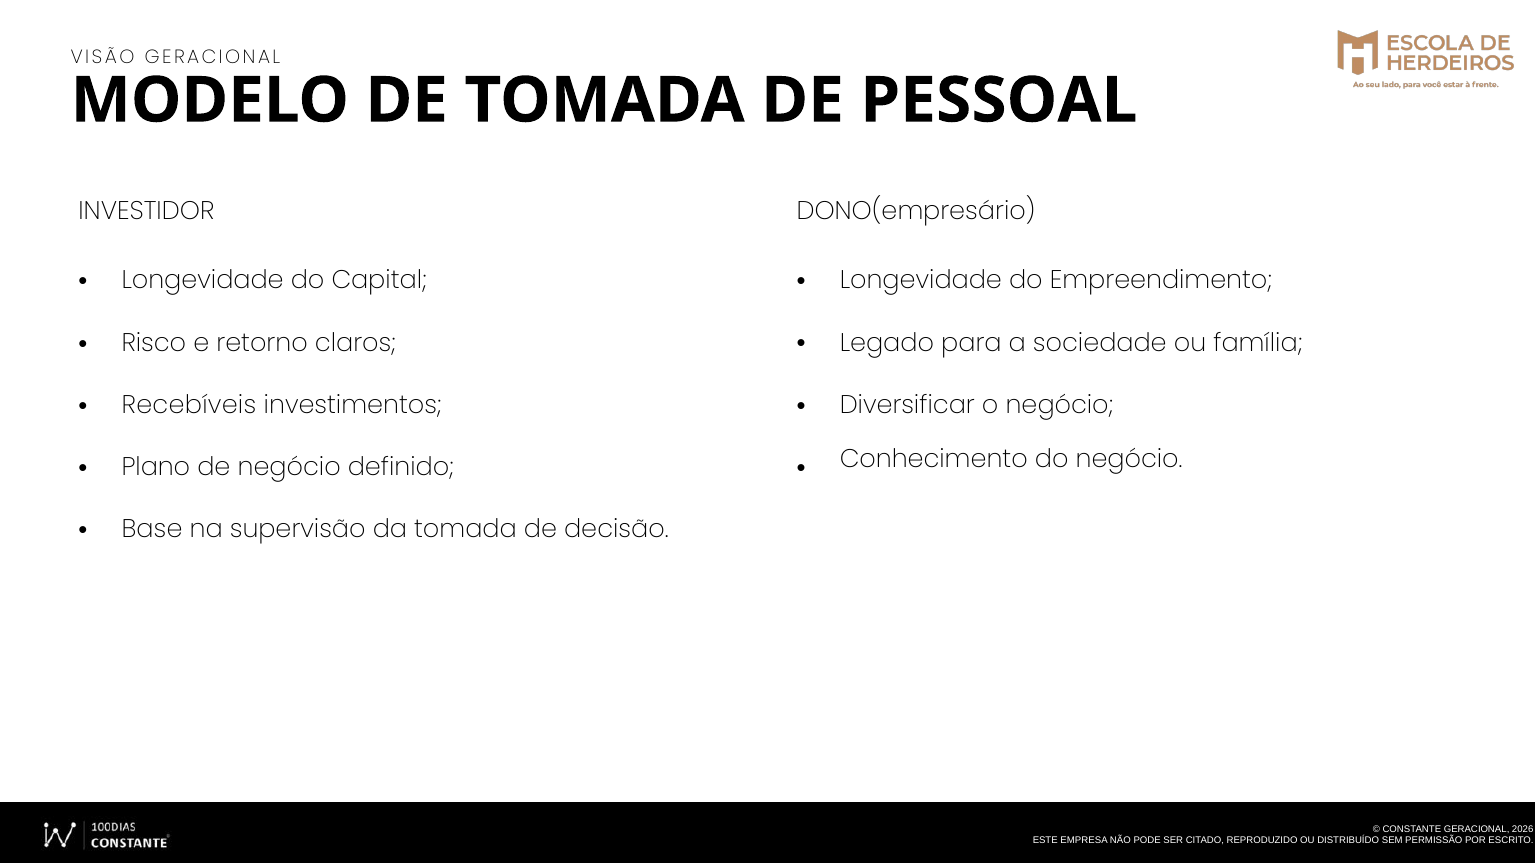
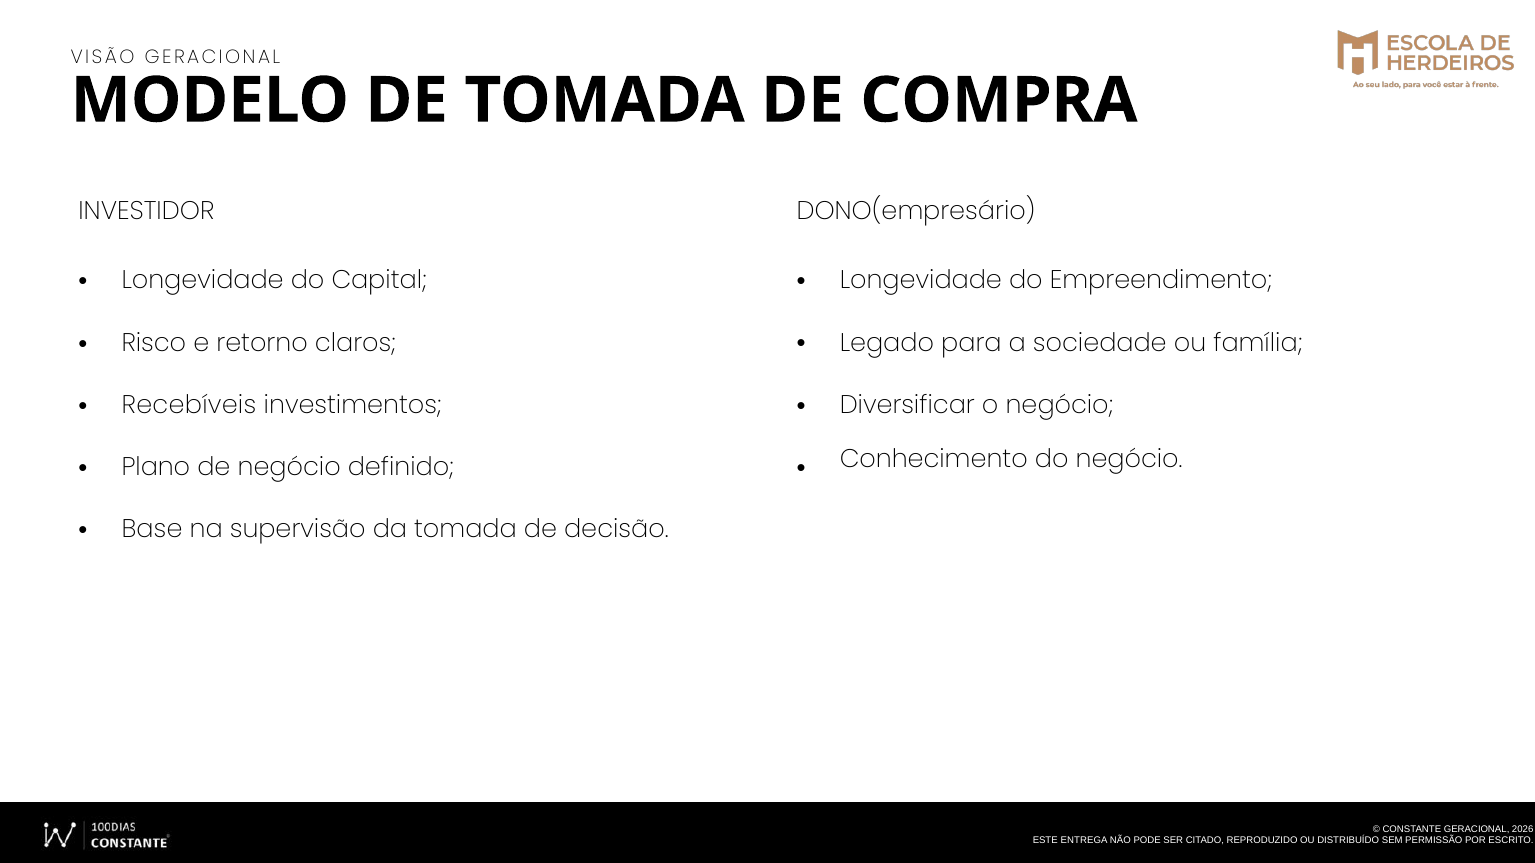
PESSOAL: PESSOAL -> COMPRA
EMPRESA: EMPRESA -> ENTREGA
